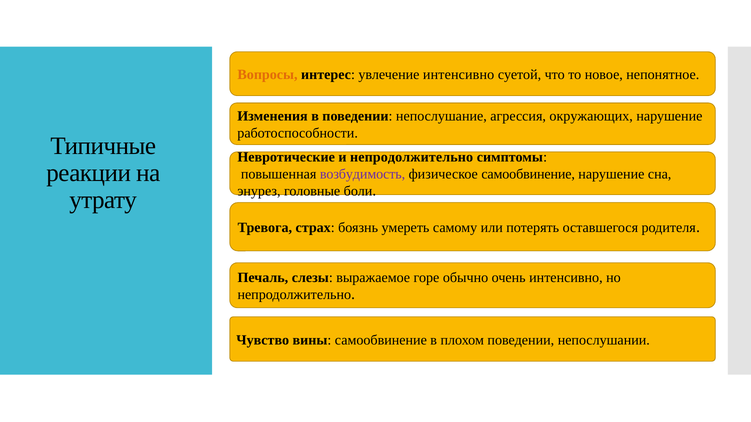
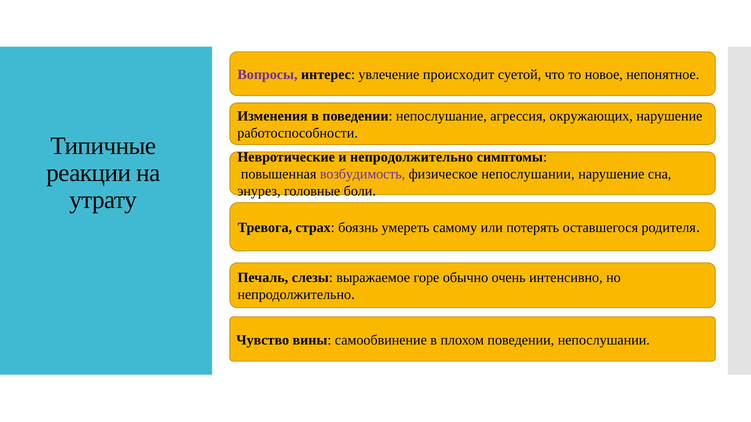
Вопросы colour: orange -> purple
увлечение интенсивно: интенсивно -> происходит
физическое самообвинение: самообвинение -> непослушании
